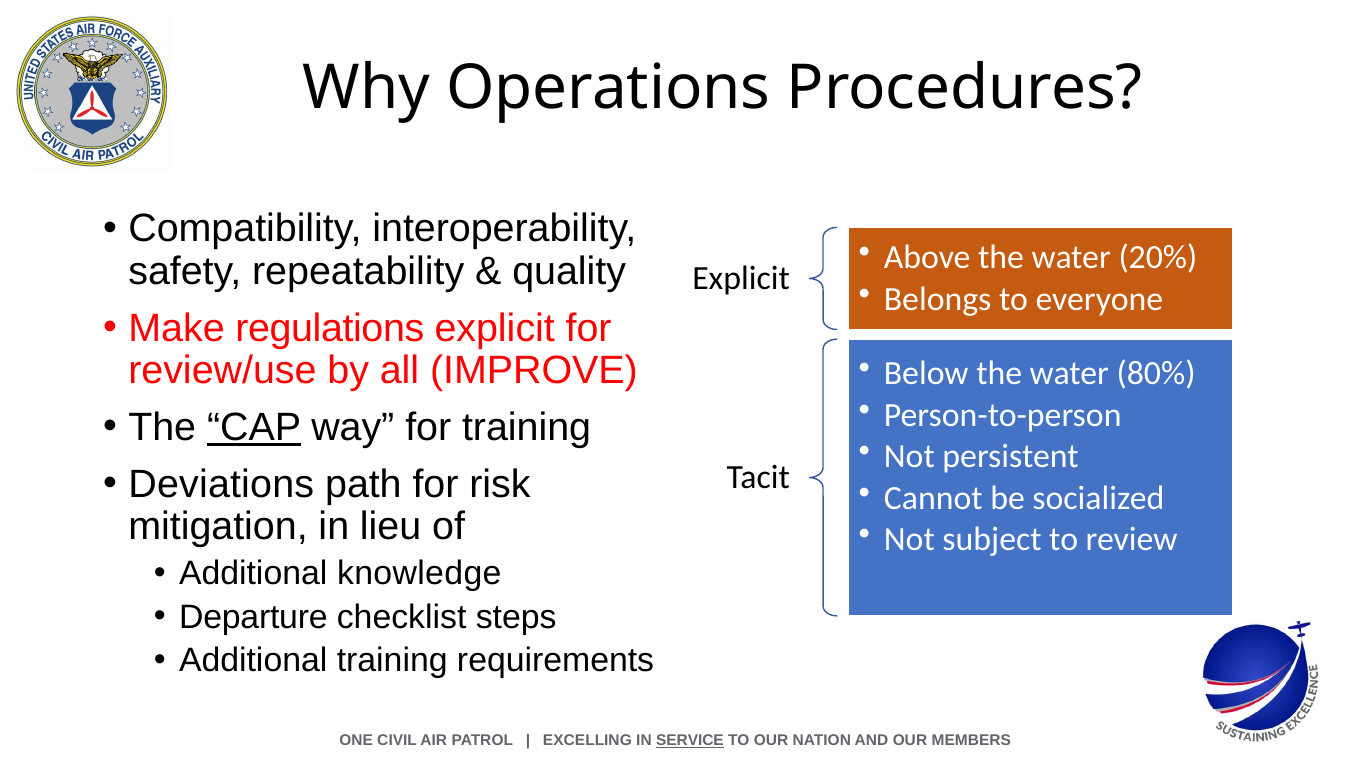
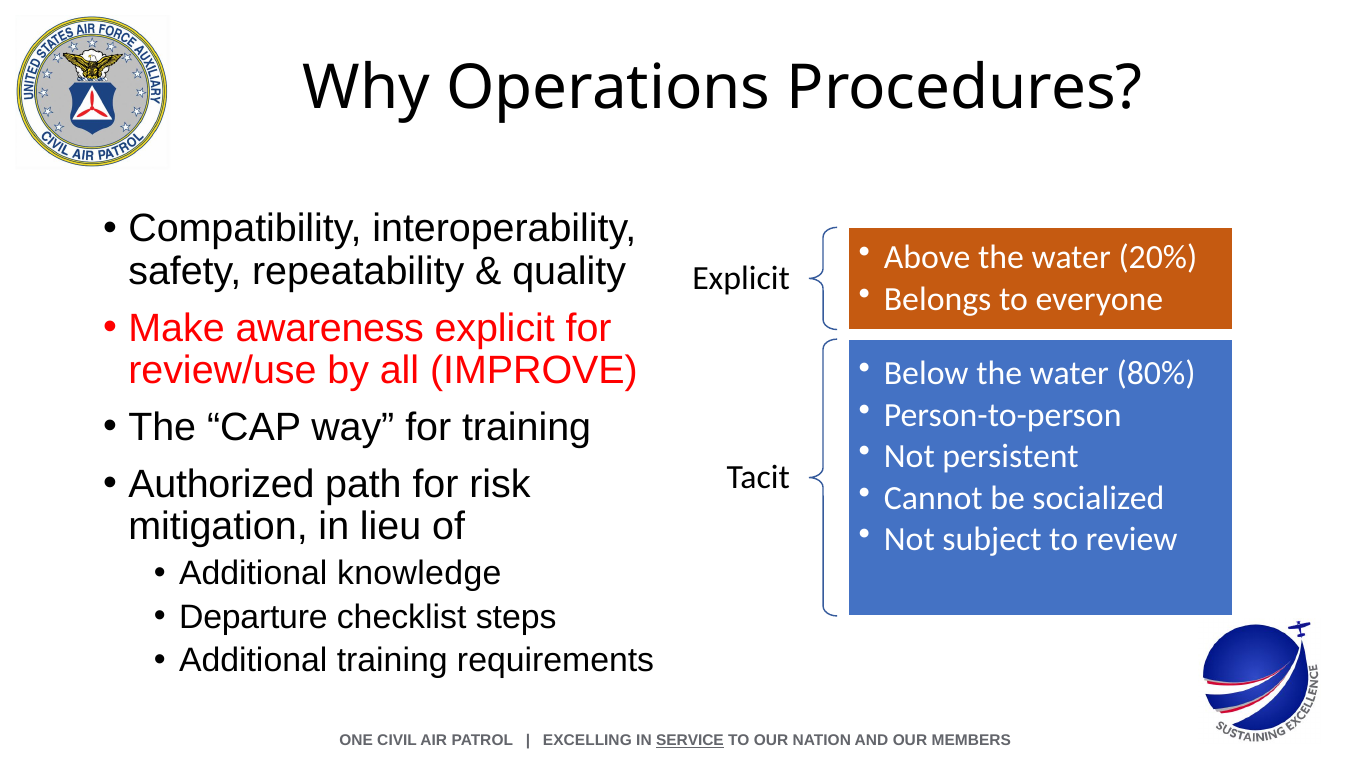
regulations: regulations -> awareness
CAP underline: present -> none
Deviations: Deviations -> Authorized
